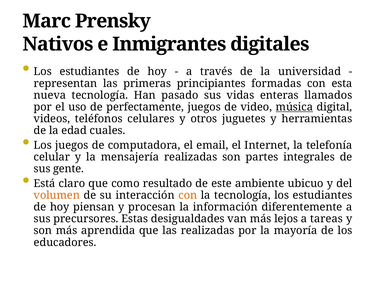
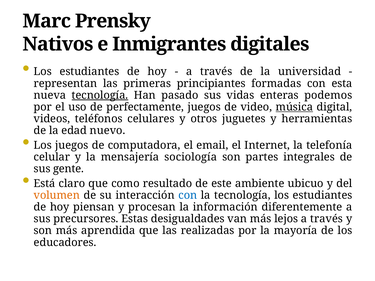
tecnología at (100, 95) underline: none -> present
llamados: llamados -> podemos
cuales: cuales -> nuevo
mensajería realizadas: realizadas -> sociología
con at (188, 195) colour: orange -> blue
lejos a tareas: tareas -> través
